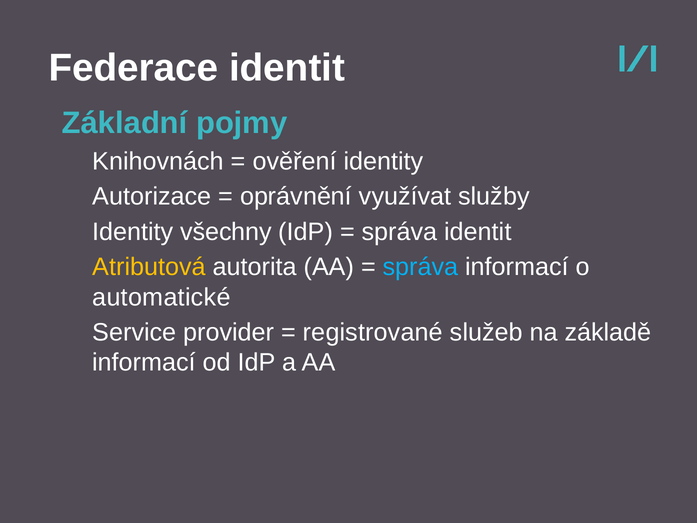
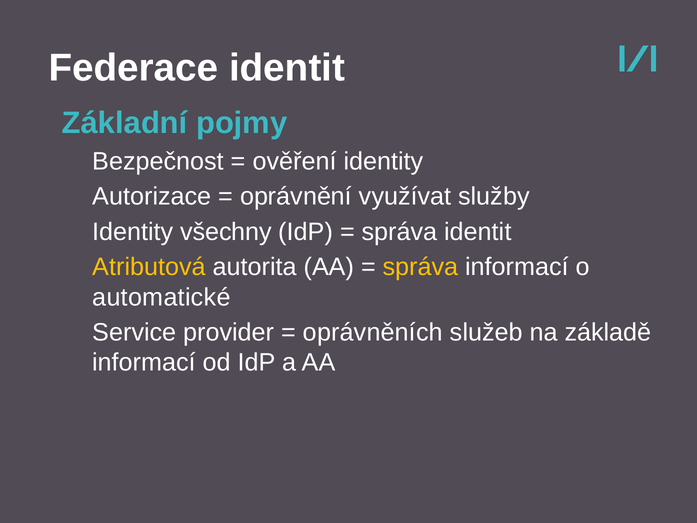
Knihovnách: Knihovnách -> Bezpečnost
správa at (421, 267) colour: light blue -> yellow
registrované: registrované -> oprávněních
